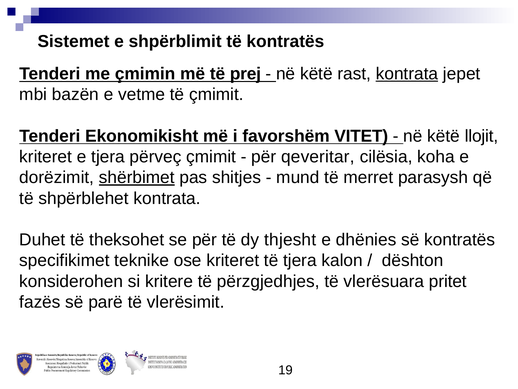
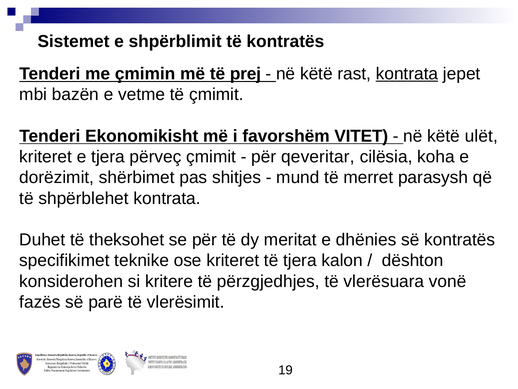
llojit: llojit -> ulët
shërbimet underline: present -> none
thjesht: thjesht -> meritat
pritet: pritet -> vonë
